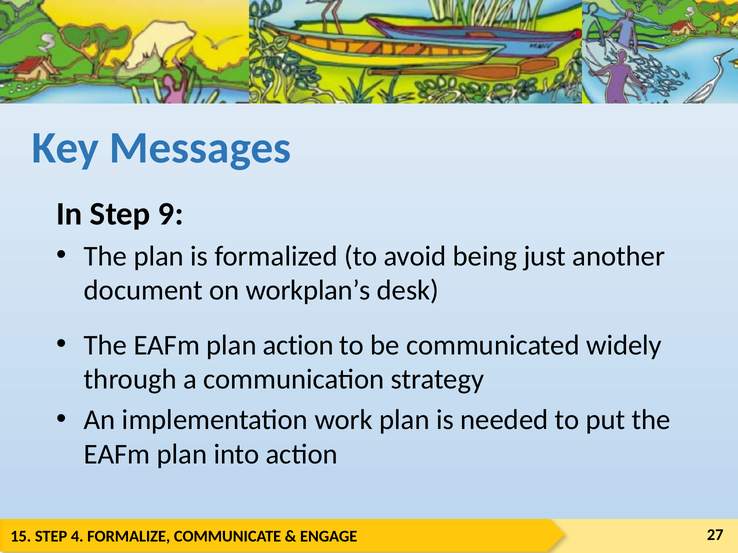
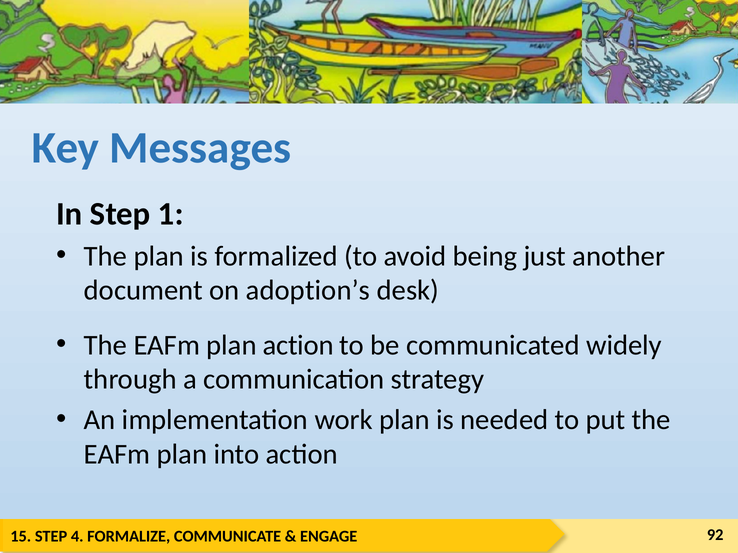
9: 9 -> 1
workplan’s: workplan’s -> adoption’s
27: 27 -> 92
